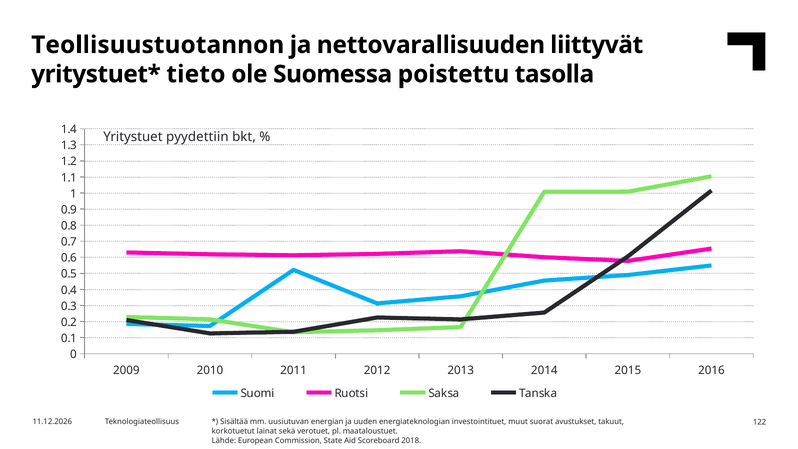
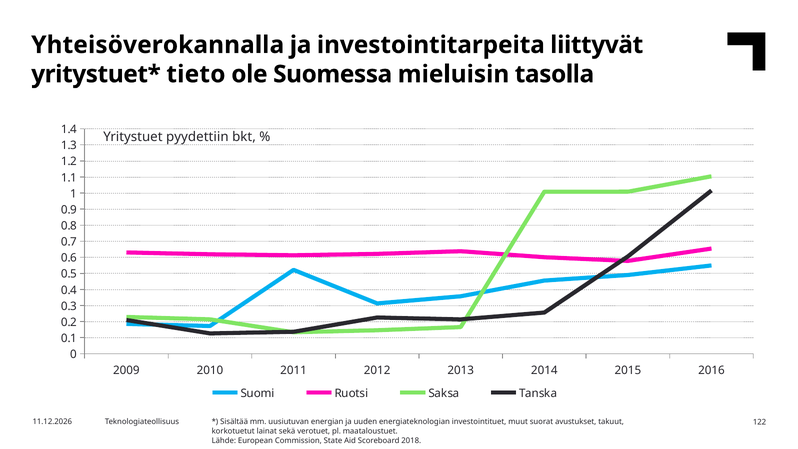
Teollisuustuotannon: Teollisuustuotannon -> Yhteisöverokannalla
nettovarallisuuden: nettovarallisuuden -> investointitarpeita
poistettu: poistettu -> mieluisin
